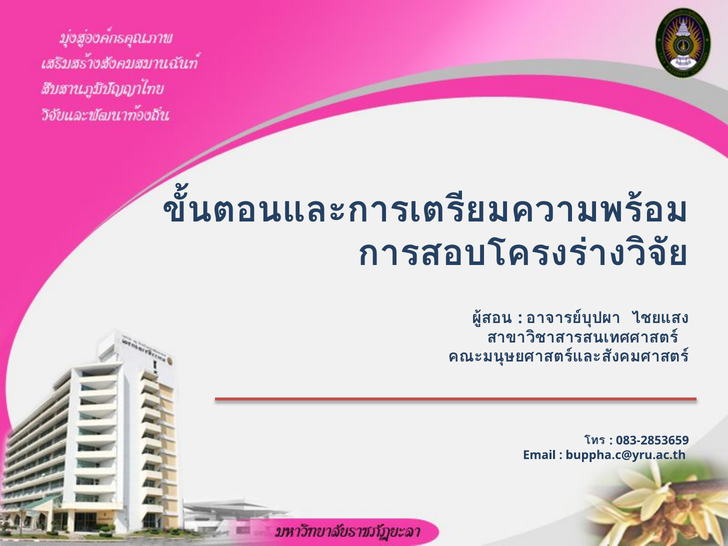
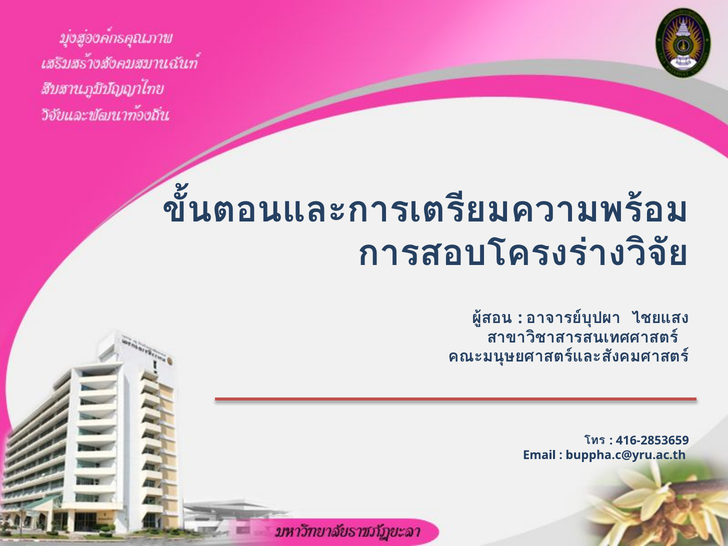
083-2853659: 083-2853659 -> 416-2853659
